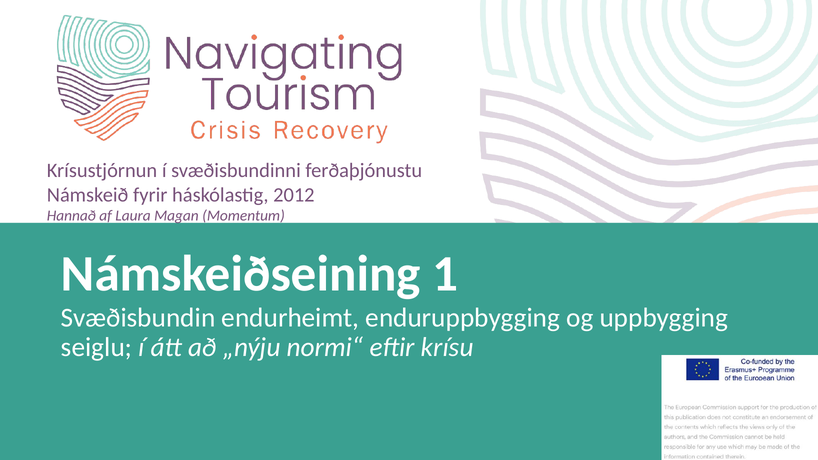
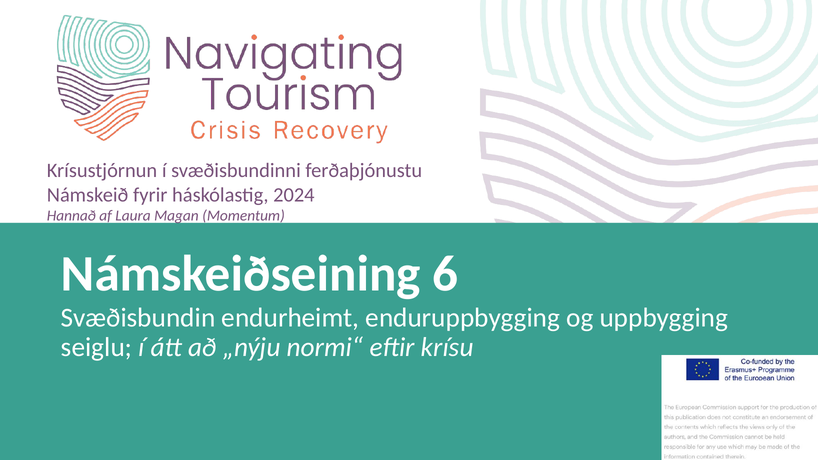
2012: 2012 -> 2024
1: 1 -> 6
